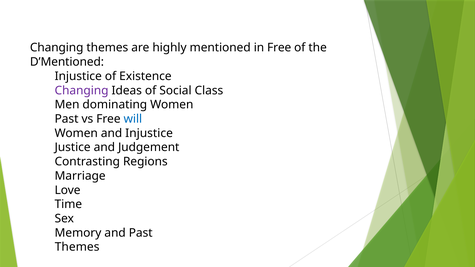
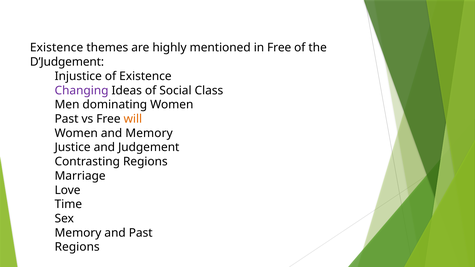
Changing at (57, 48): Changing -> Existence
D’Mentioned: D’Mentioned -> D’Judgement
will colour: blue -> orange
and Injustice: Injustice -> Memory
Themes at (77, 247): Themes -> Regions
